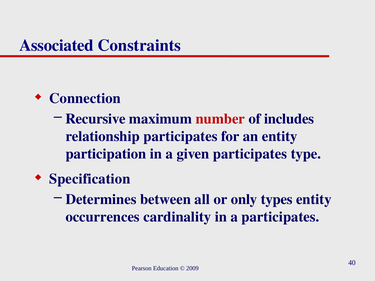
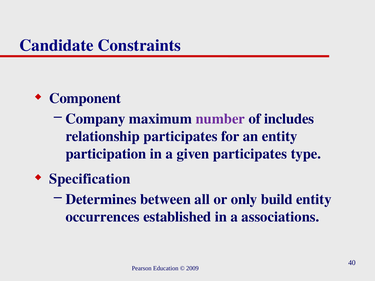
Associated: Associated -> Candidate
Connection: Connection -> Component
Recursive: Recursive -> Company
number colour: red -> purple
types: types -> build
cardinality: cardinality -> established
a participates: participates -> associations
